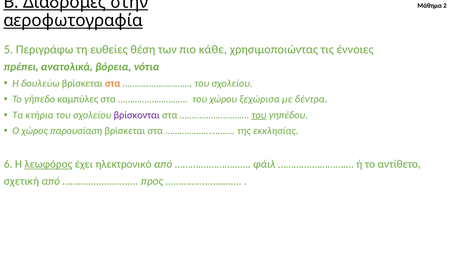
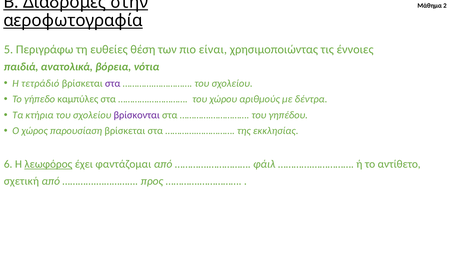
κάθε: κάθε -> είναι
πρέπει: πρέπει -> παιδιά
δουλεύω: δουλεύω -> τετράδιό
στα at (113, 83) colour: orange -> purple
ξεχώρισα: ξεχώρισα -> αριθμούς
του at (259, 115) underline: present -> none
ηλεκτρονικό: ηλεκτρονικό -> φαντάζομαι
